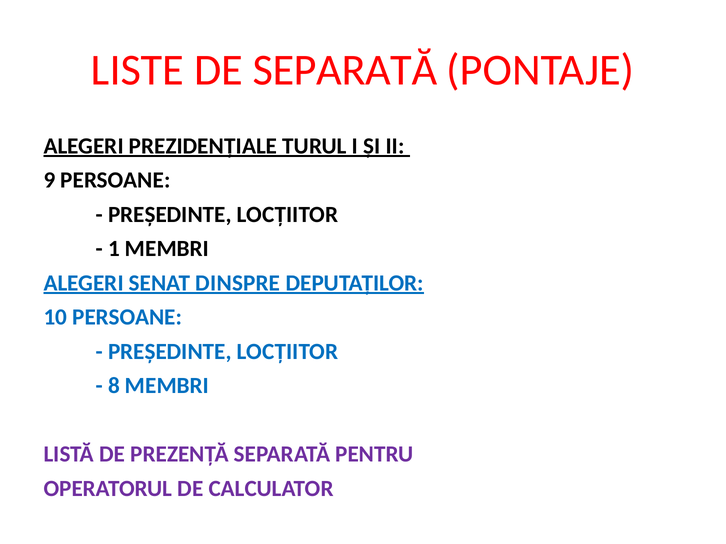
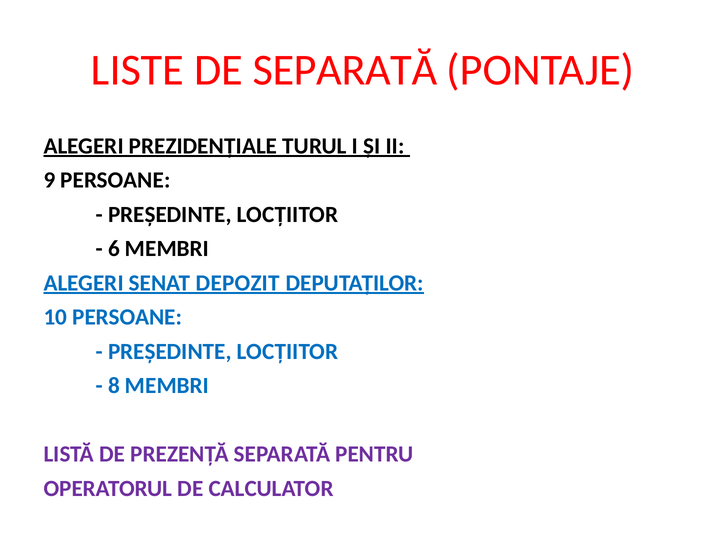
1: 1 -> 6
DINSPRE: DINSPRE -> DEPOZIT
